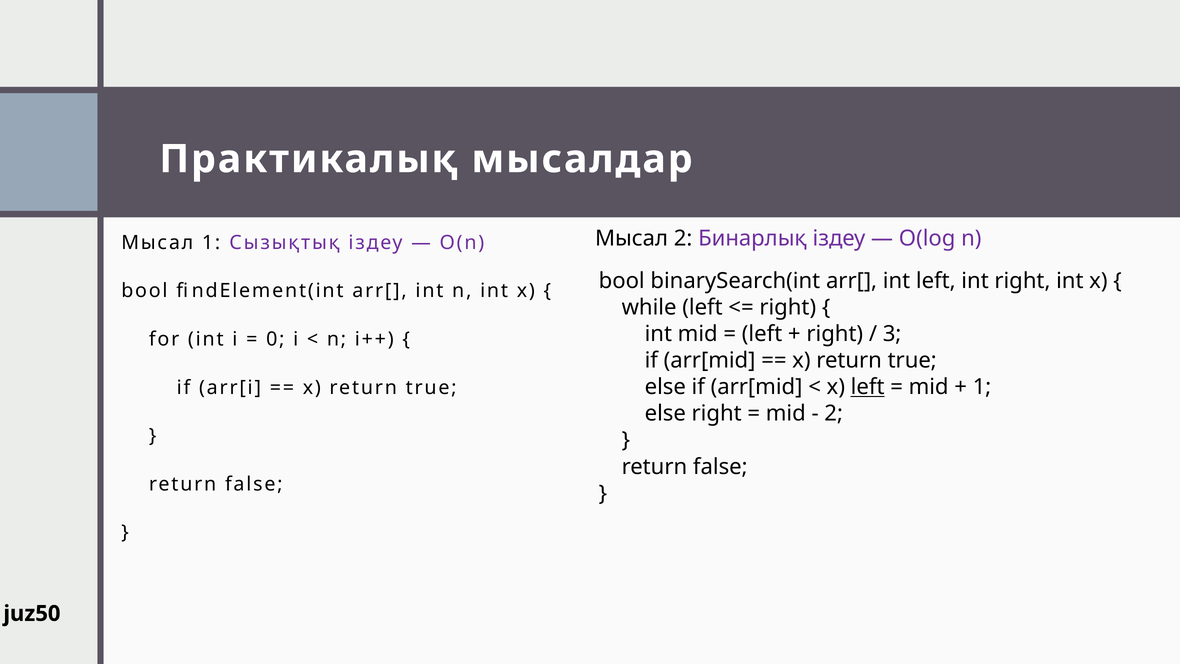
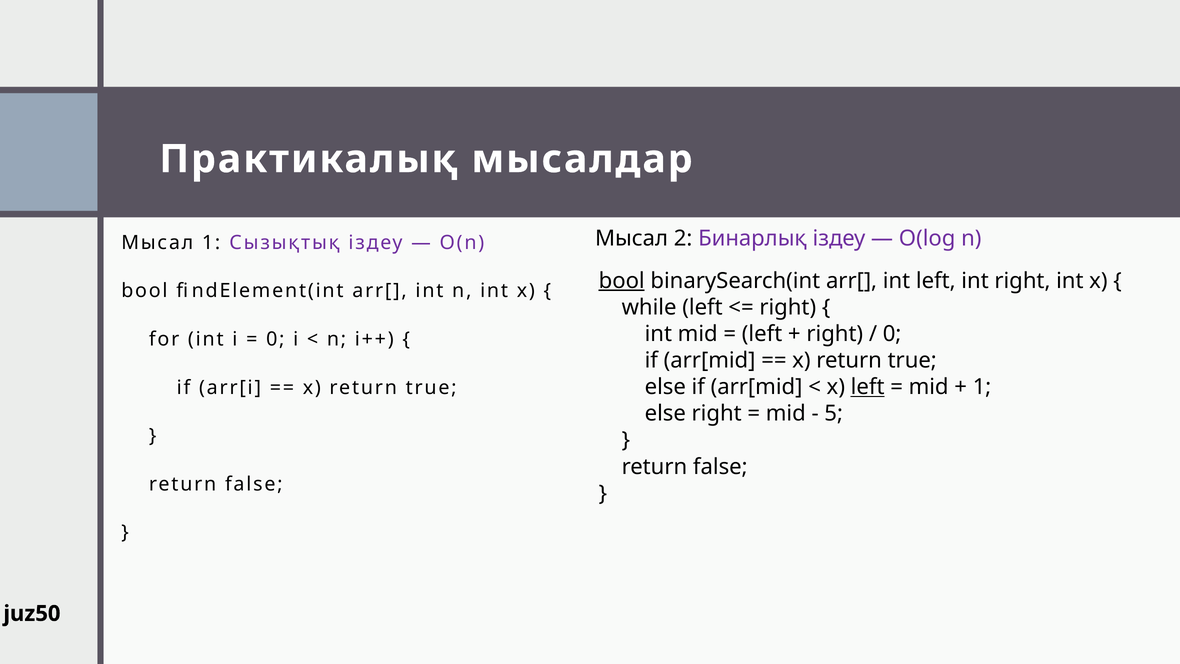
bool at (622, 281) underline: none -> present
3 at (892, 334): 3 -> 0
2 at (834, 413): 2 -> 5
